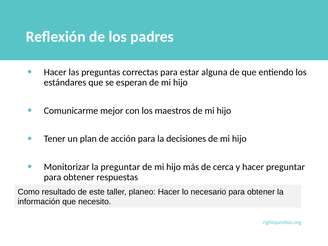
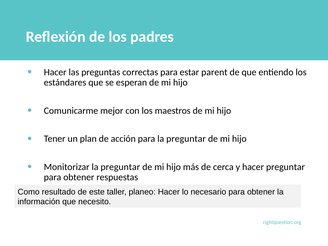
alguna: alguna -> parent
para la decisiones: decisiones -> preguntar
